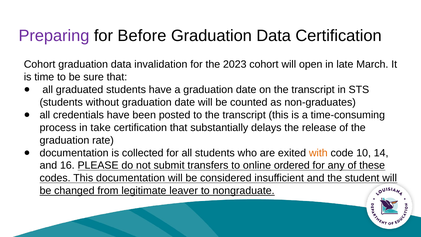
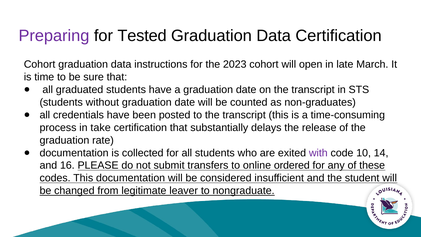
Before: Before -> Tested
invalidation: invalidation -> instructions
with colour: orange -> purple
